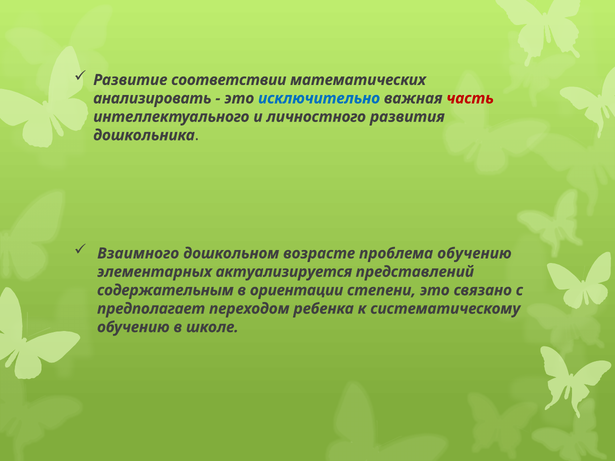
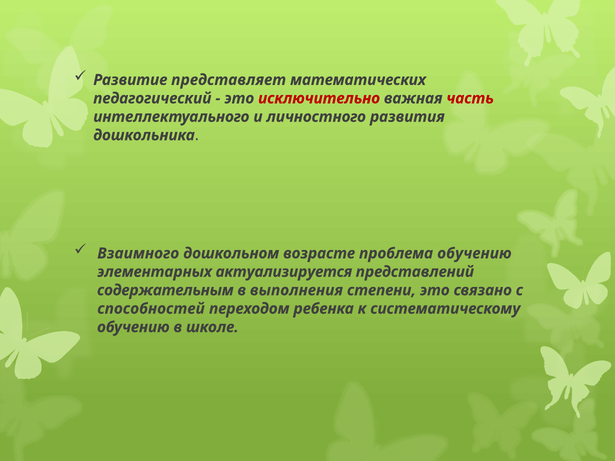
соответствии: соответствии -> представляет
анализировать: анализировать -> педагогический
исключительно colour: blue -> red
ориентации: ориентации -> выполнения
предполагает: предполагает -> способностей
